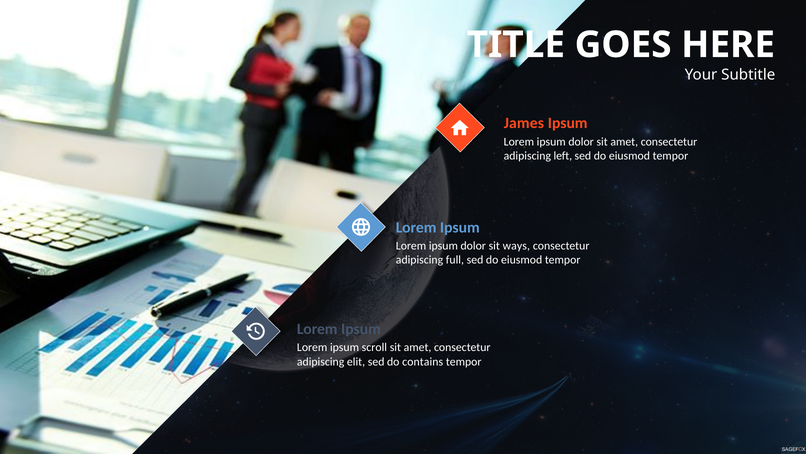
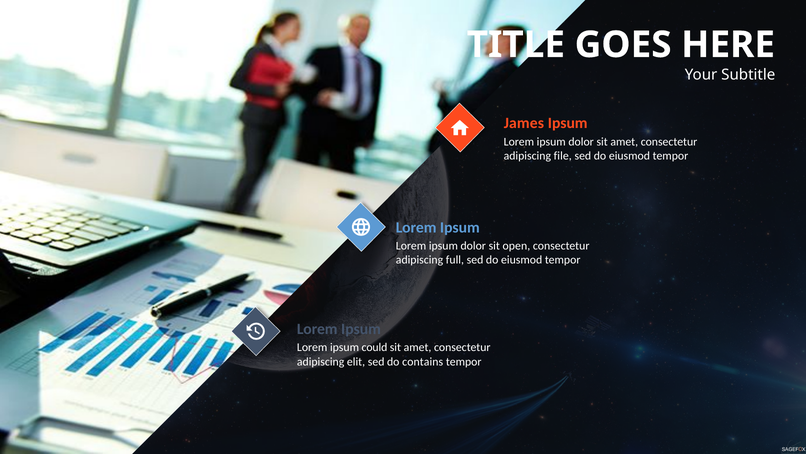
left: left -> file
ways: ways -> open
scroll: scroll -> could
